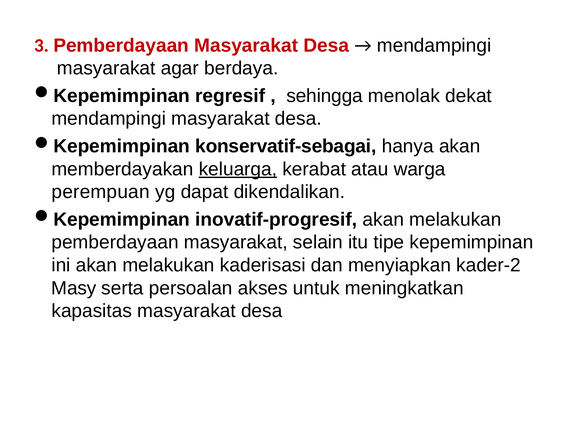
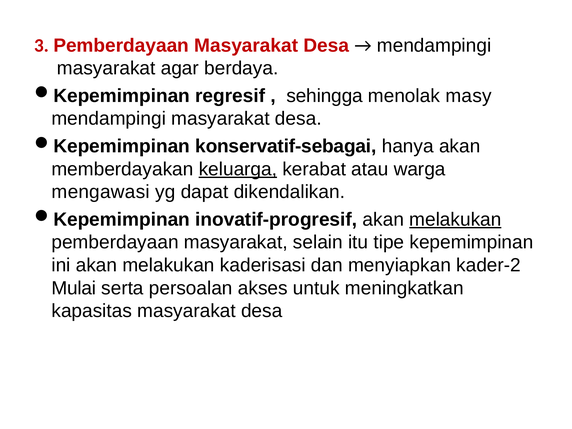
dekat: dekat -> masy
perempuan: perempuan -> mengawasi
melakukan at (455, 219) underline: none -> present
Masy: Masy -> Mulai
